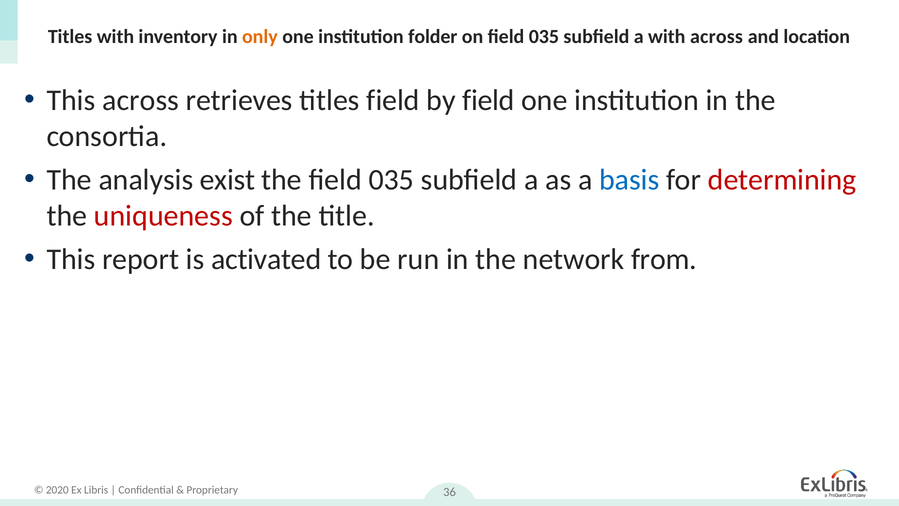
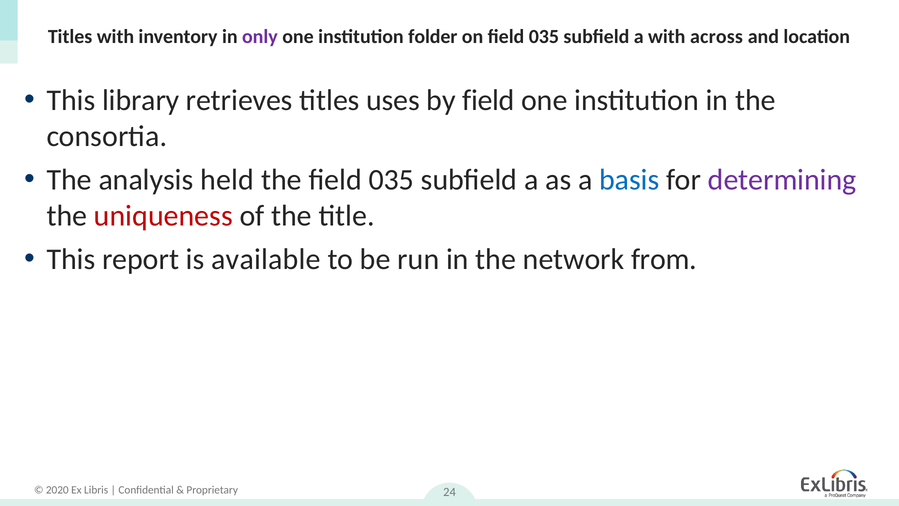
only colour: orange -> purple
This across: across -> library
titles field: field -> uses
exist: exist -> held
determining colour: red -> purple
activated: activated -> available
36: 36 -> 24
